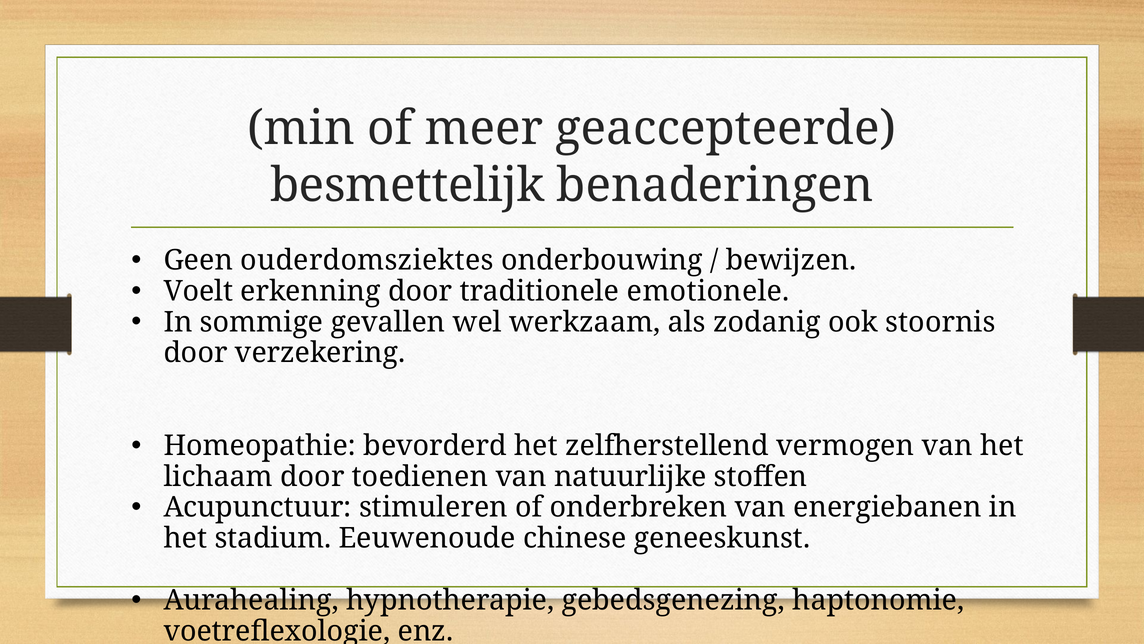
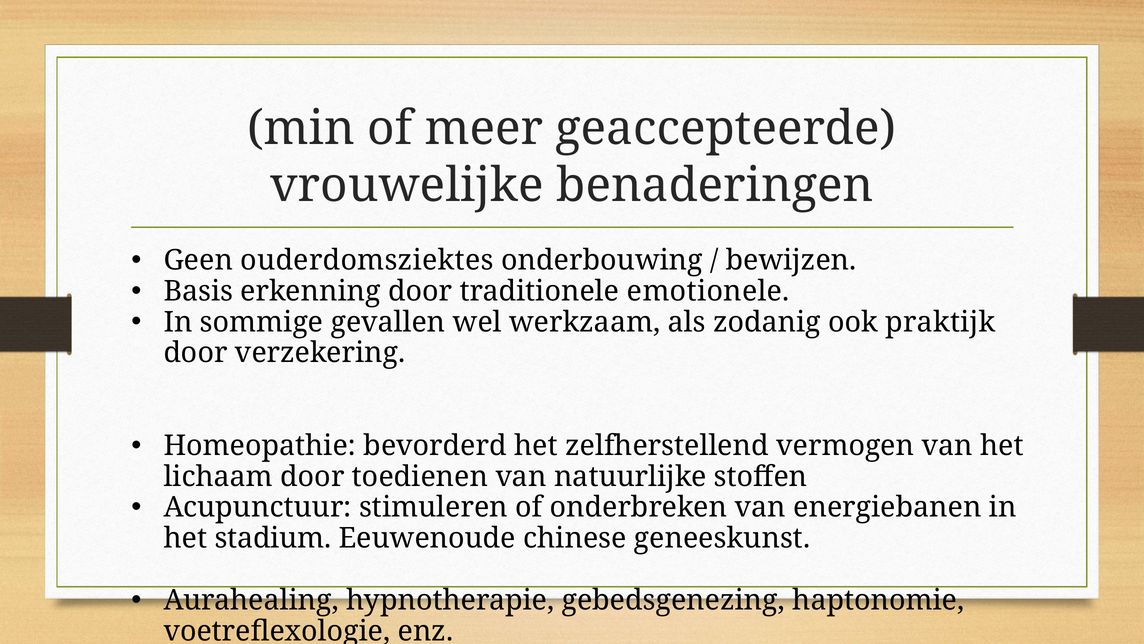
besmettelijk: besmettelijk -> vrouwelijke
Voelt: Voelt -> Basis
stoornis: stoornis -> praktijk
